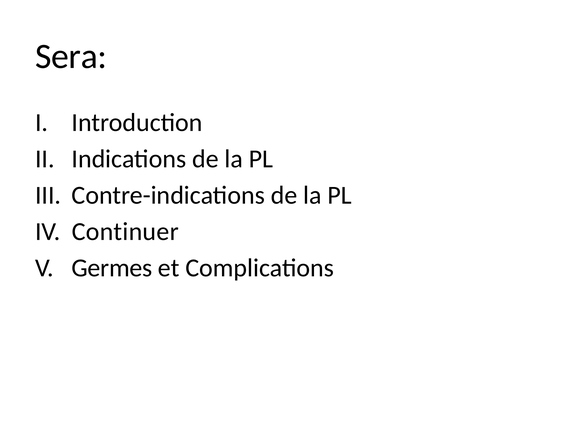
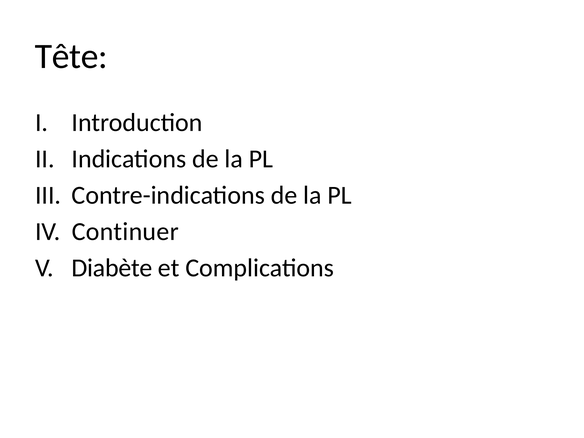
Sera: Sera -> Tête
Germes: Germes -> Diabète
